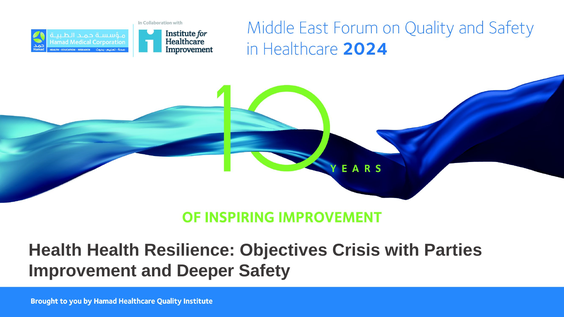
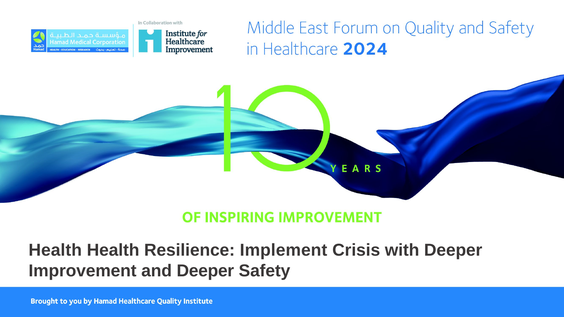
Objectives: Objectives -> Implement
with Parties: Parties -> Deeper
